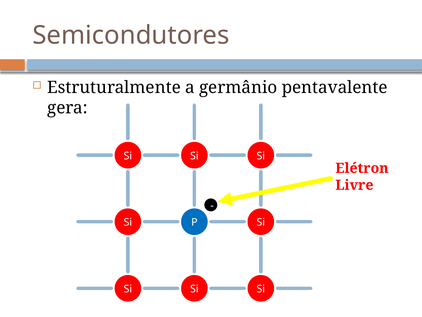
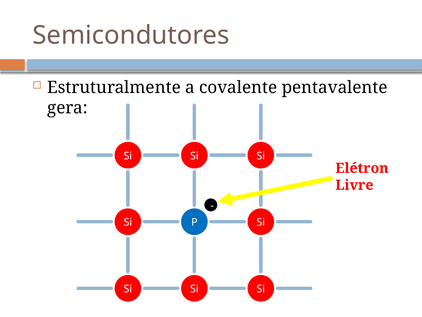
germânio: germânio -> covalente
